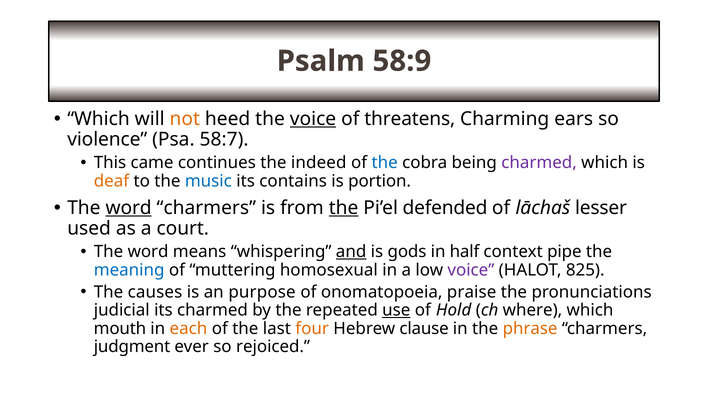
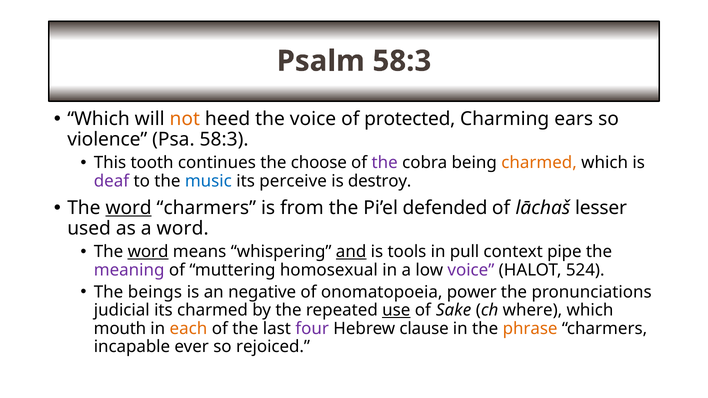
Psalm 58:9: 58:9 -> 58:3
voice at (313, 119) underline: present -> none
threatens: threatens -> protected
Psa 58:7: 58:7 -> 58:3
came: came -> tooth
indeed: indeed -> choose
the at (385, 163) colour: blue -> purple
charmed at (539, 163) colour: purple -> orange
deaf colour: orange -> purple
contains: contains -> perceive
portion: portion -> destroy
the at (344, 208) underline: present -> none
a court: court -> word
word at (148, 252) underline: none -> present
gods: gods -> tools
half: half -> pull
meaning colour: blue -> purple
825: 825 -> 524
causes: causes -> beings
purpose: purpose -> negative
praise: praise -> power
Hold: Hold -> Sake
four colour: orange -> purple
judgment: judgment -> incapable
